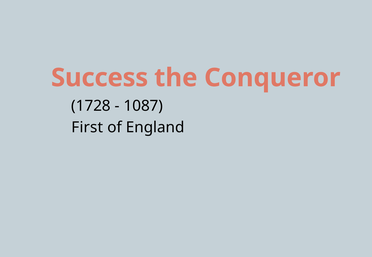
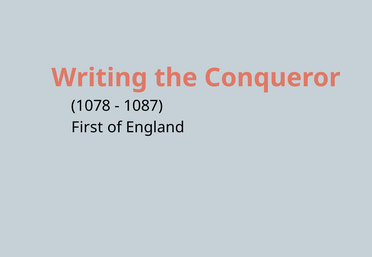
Success: Success -> Writing
1728: 1728 -> 1078
